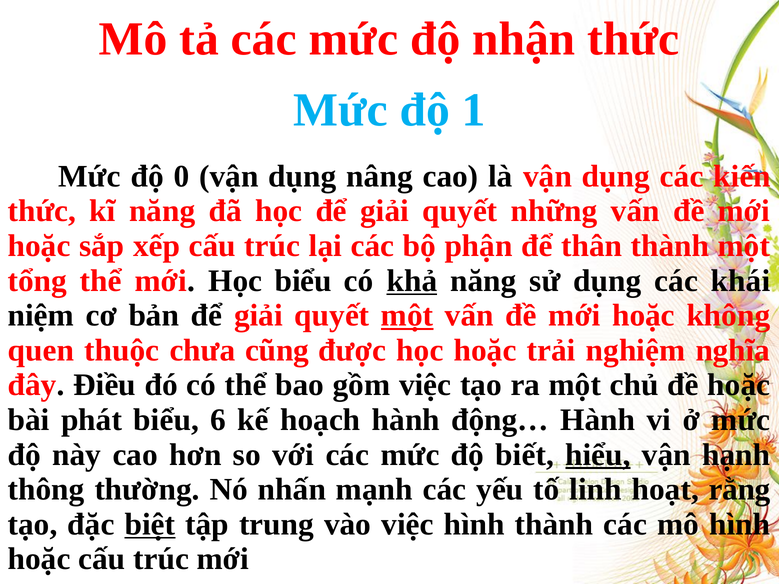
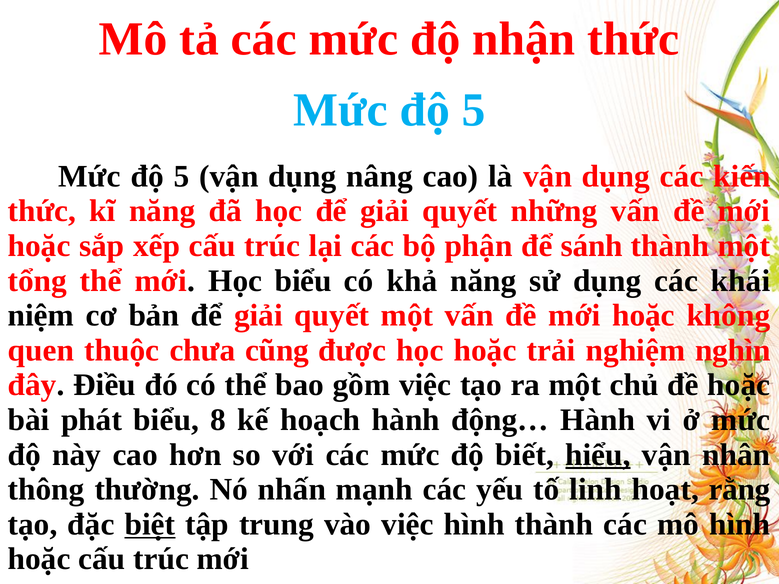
1 at (474, 110): 1 -> 5
0 at (182, 176): 0 -> 5
thân: thân -> sánh
khả underline: present -> none
một at (407, 316) underline: present -> none
nghĩa: nghĩa -> nghìn
6: 6 -> 8
hạnh: hạnh -> nhân
